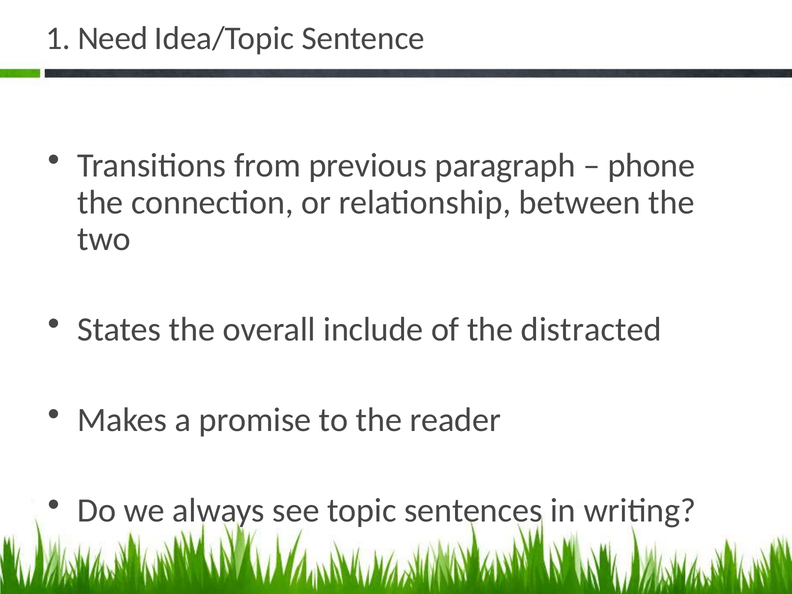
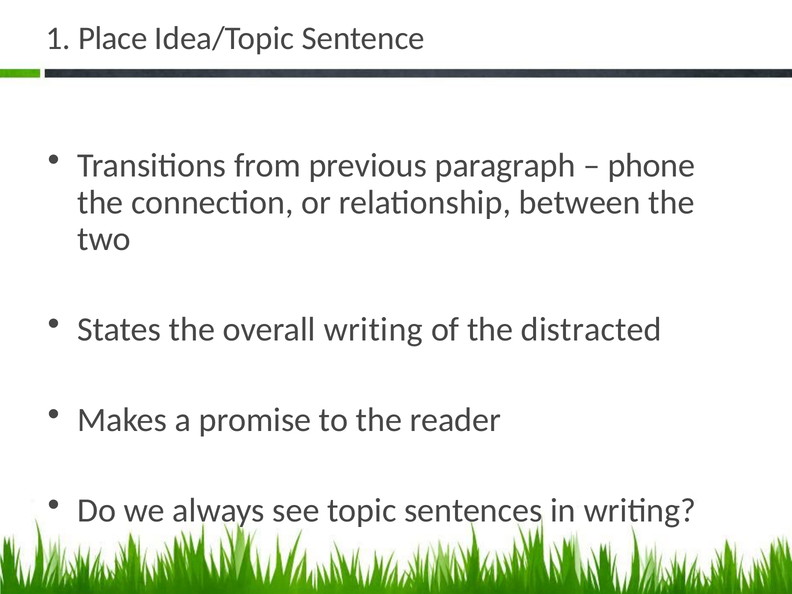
Need: Need -> Place
overall include: include -> writing
